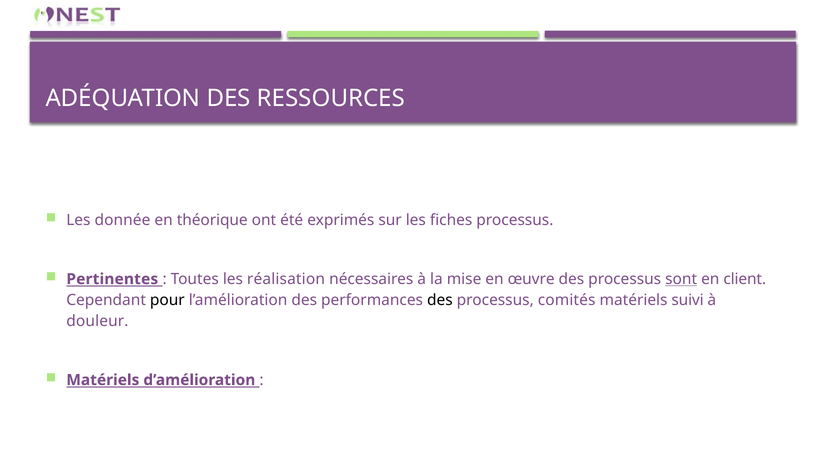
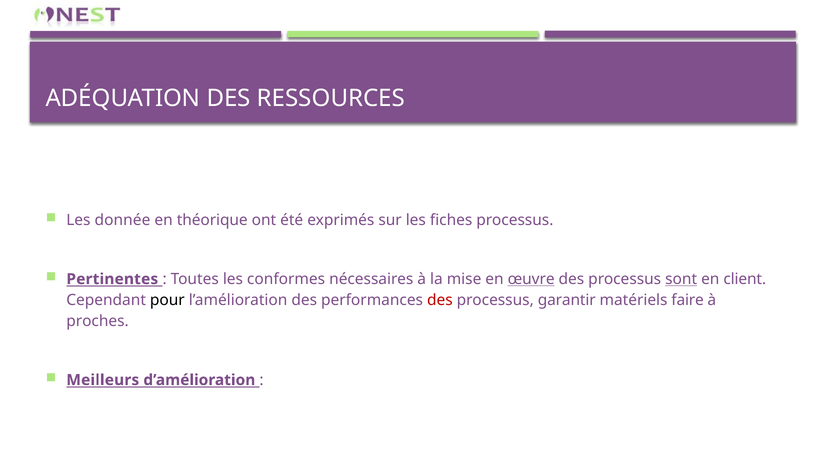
réalisation: réalisation -> conformes
œuvre underline: none -> present
des at (440, 300) colour: black -> red
comités: comités -> garantir
suivi: suivi -> faire
douleur: douleur -> proches
Matériels at (103, 380): Matériels -> Meilleurs
